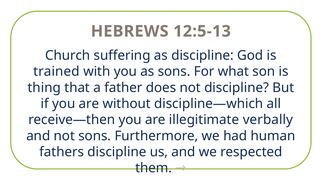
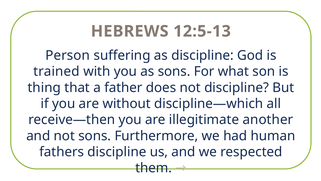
Church: Church -> Person
verbally: verbally -> another
